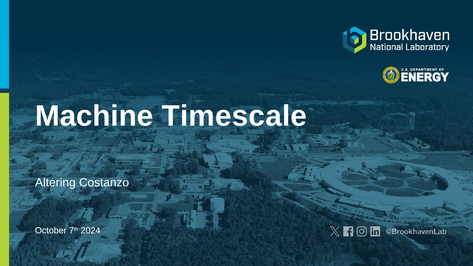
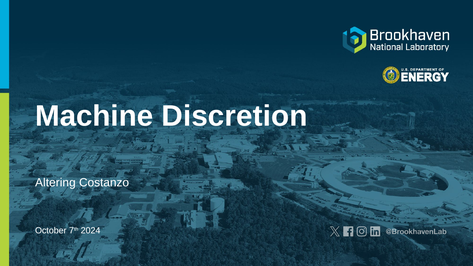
Timescale: Timescale -> Discretion
